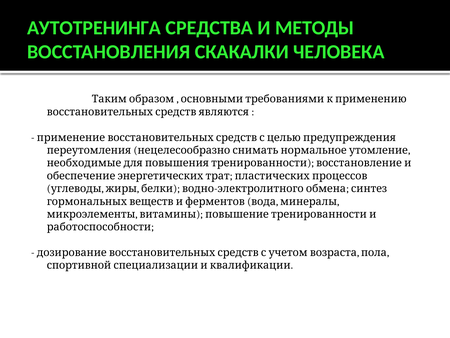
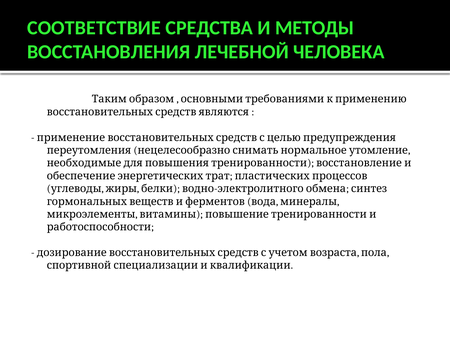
АУТОТРЕНИНГА: АУТОТРЕНИНГА -> СООТВЕТСТВИЕ
СКАКАЛКИ: СКАКАЛКИ -> ЛЕЧЕБНОЙ
